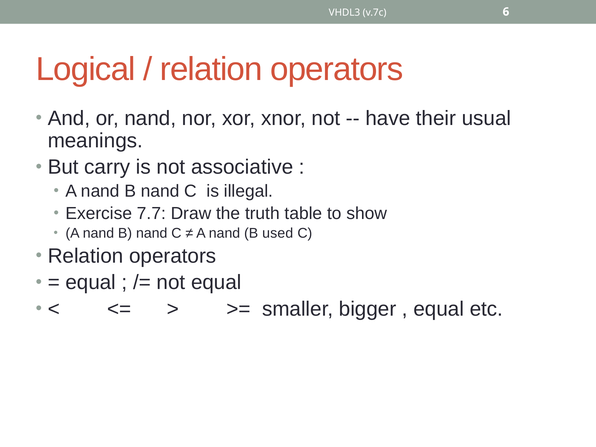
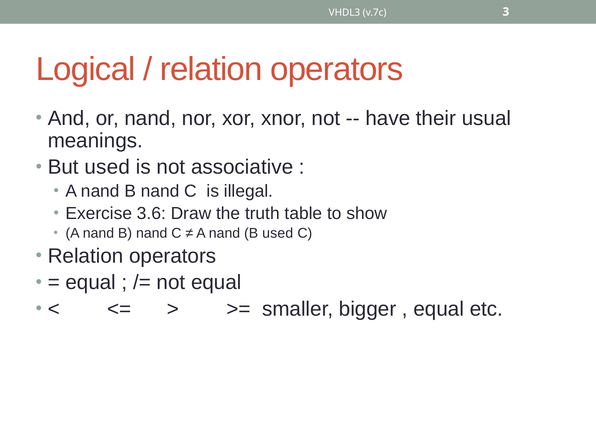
6: 6 -> 3
But carry: carry -> used
7.7: 7.7 -> 3.6
